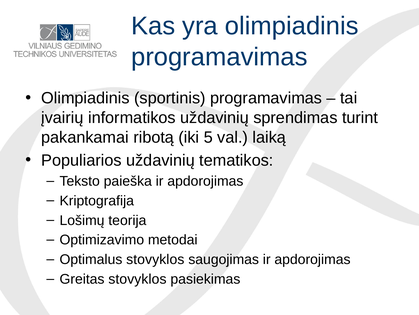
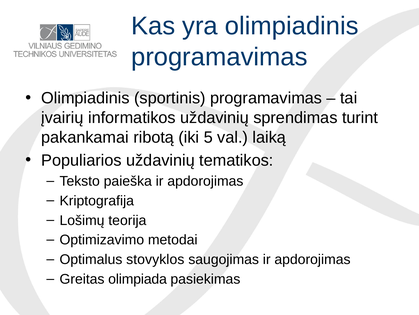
Greitas stovyklos: stovyklos -> olimpiada
